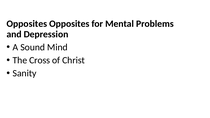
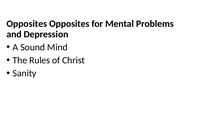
Cross: Cross -> Rules
